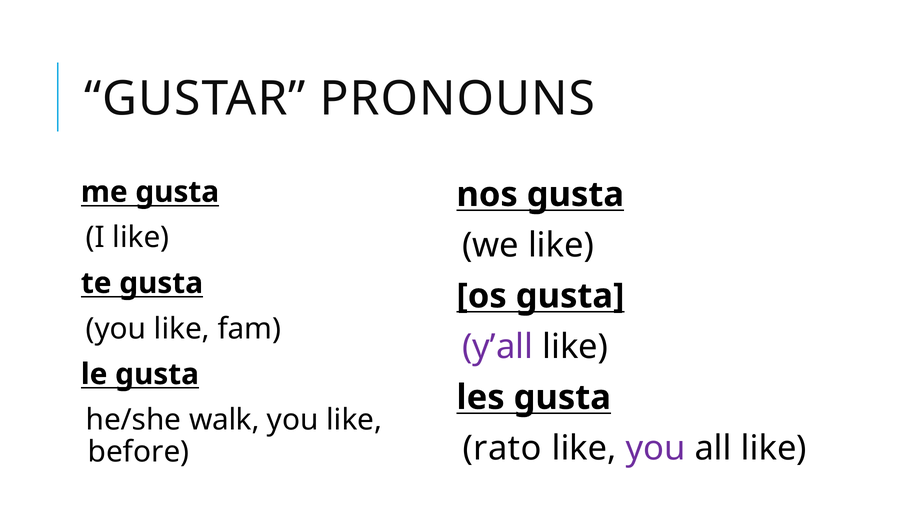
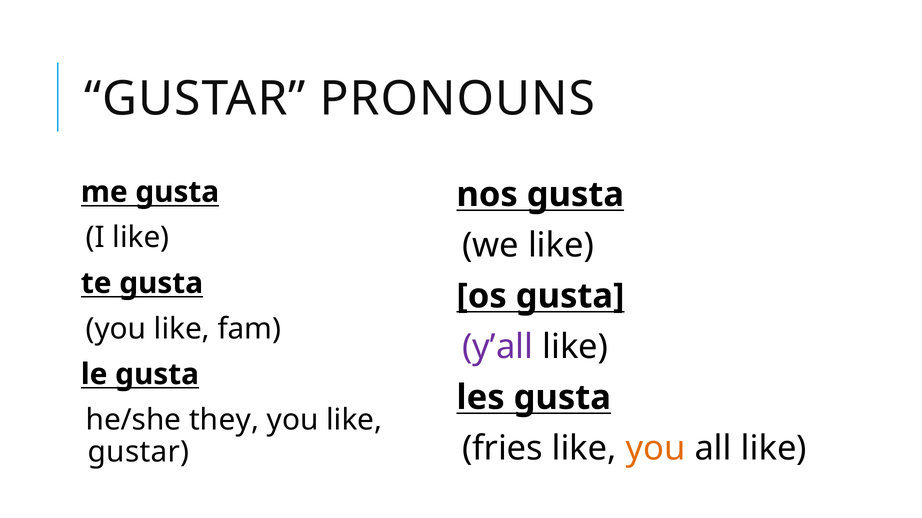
walk: walk -> they
rato: rato -> fries
you at (656, 449) colour: purple -> orange
before at (139, 453): before -> gustar
